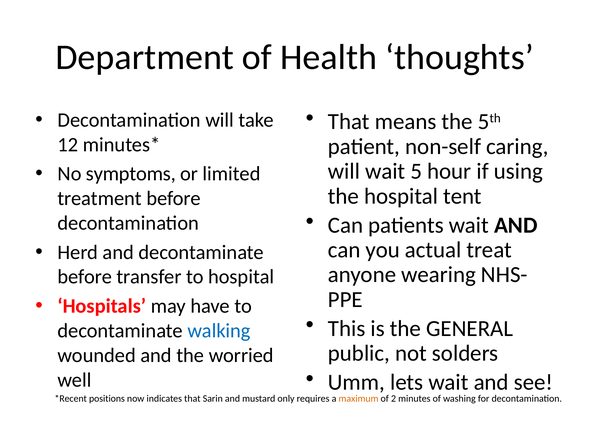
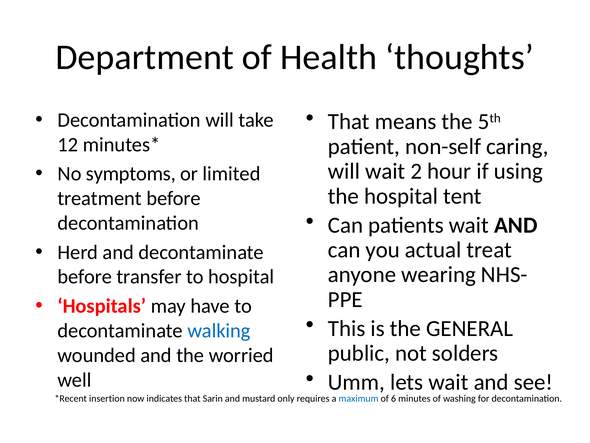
5: 5 -> 2
positions: positions -> insertion
maximum colour: orange -> blue
2: 2 -> 6
